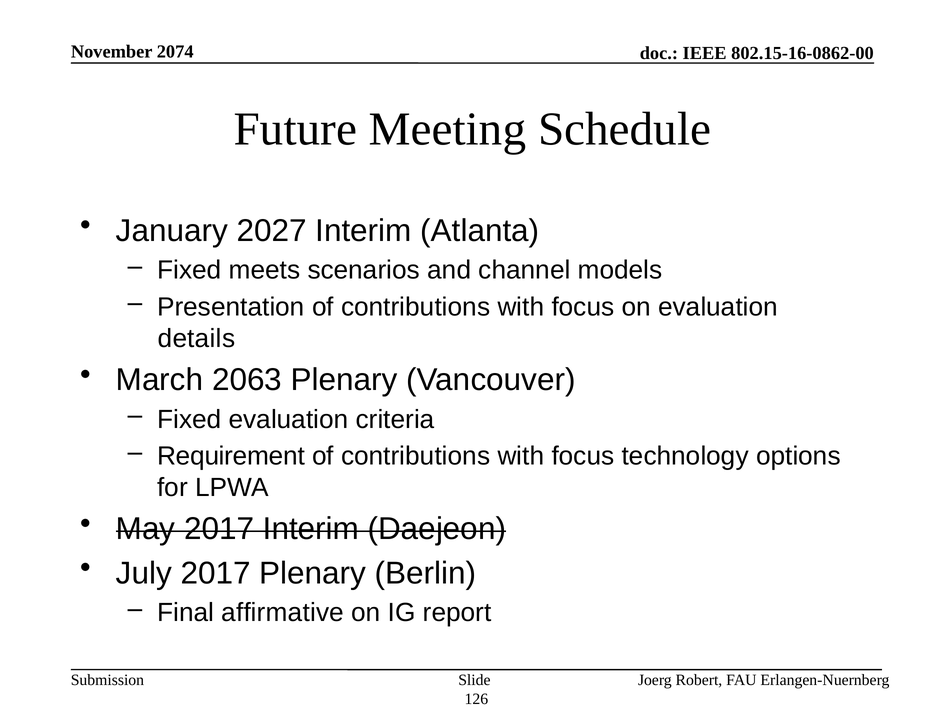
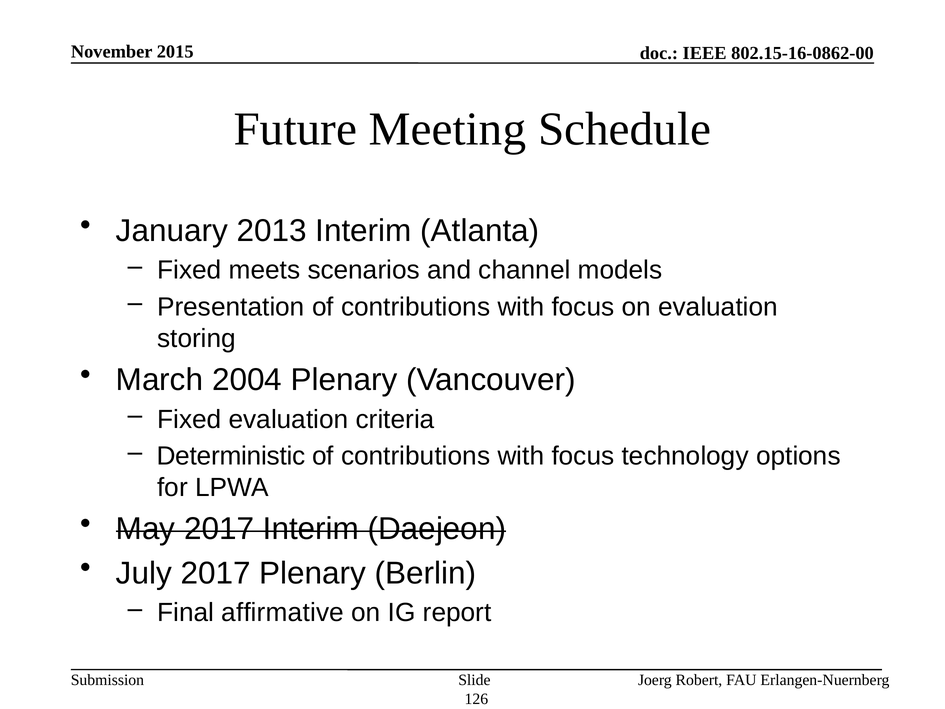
2074: 2074 -> 2015
2027: 2027 -> 2013
details: details -> storing
2063: 2063 -> 2004
Requirement: Requirement -> Deterministic
